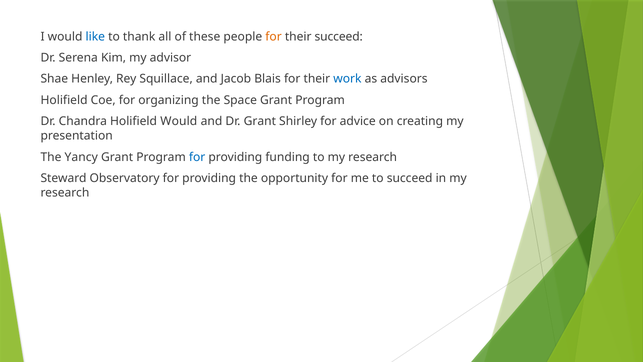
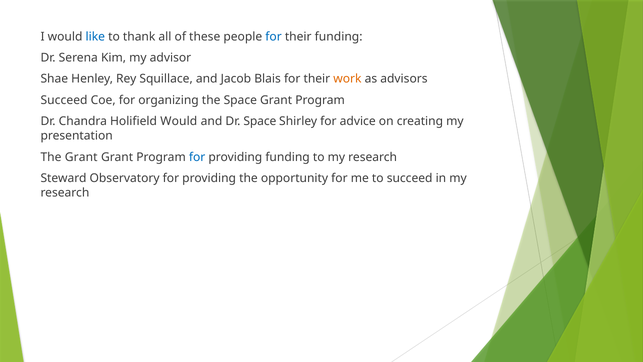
for at (274, 37) colour: orange -> blue
their succeed: succeed -> funding
work colour: blue -> orange
Holifield at (64, 100): Holifield -> Succeed
Dr Grant: Grant -> Space
The Yancy: Yancy -> Grant
